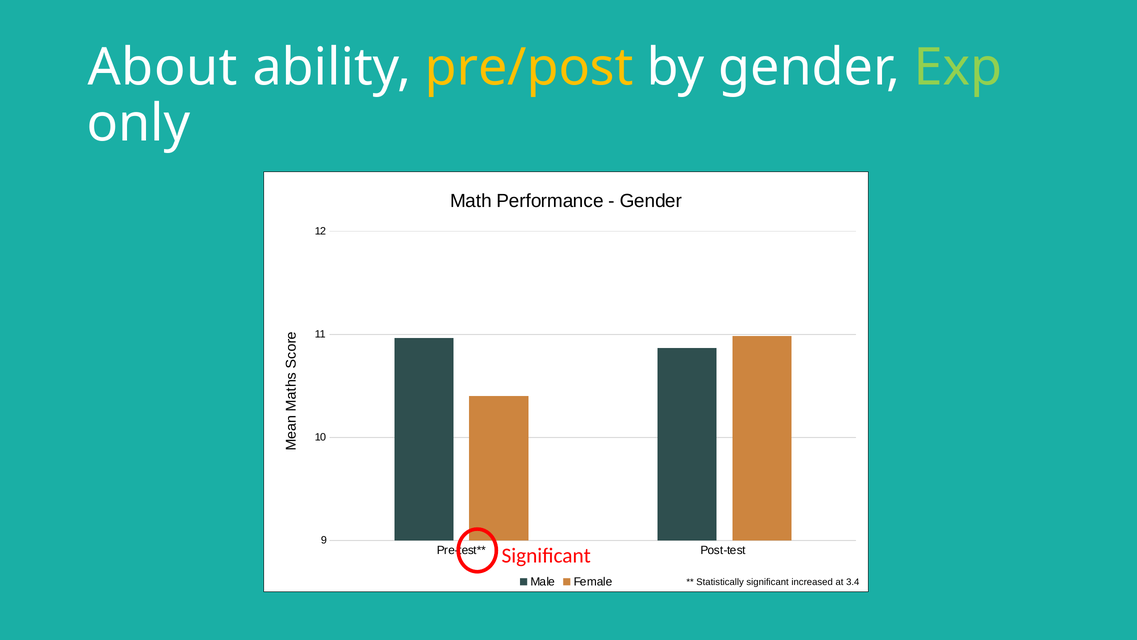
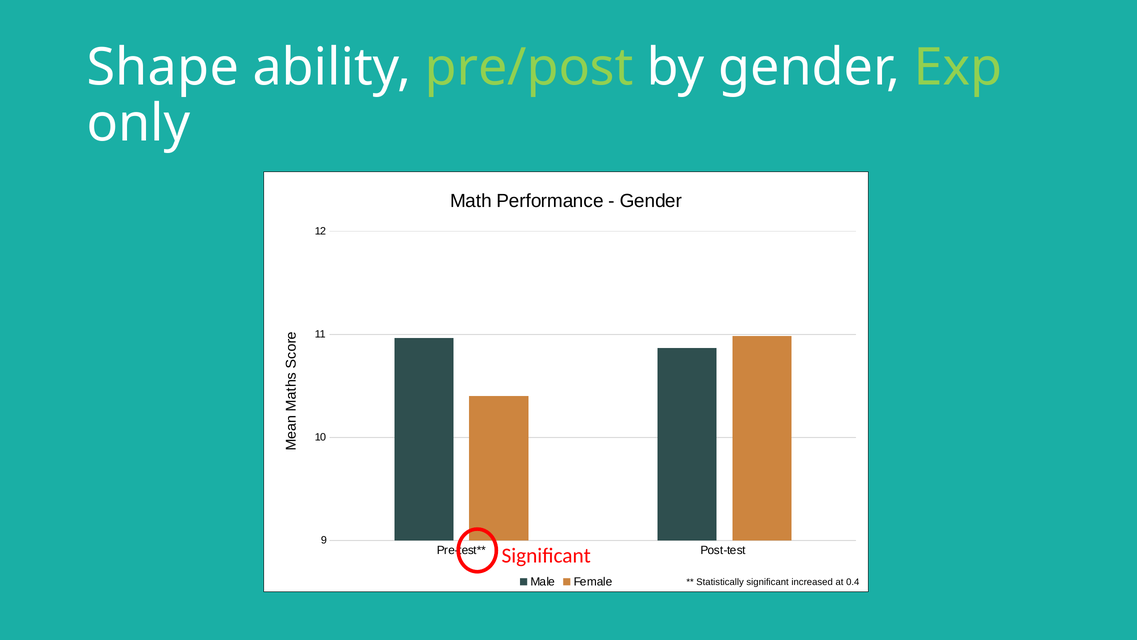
About: About -> Shape
pre/post colour: yellow -> light green
3.4: 3.4 -> 0.4
